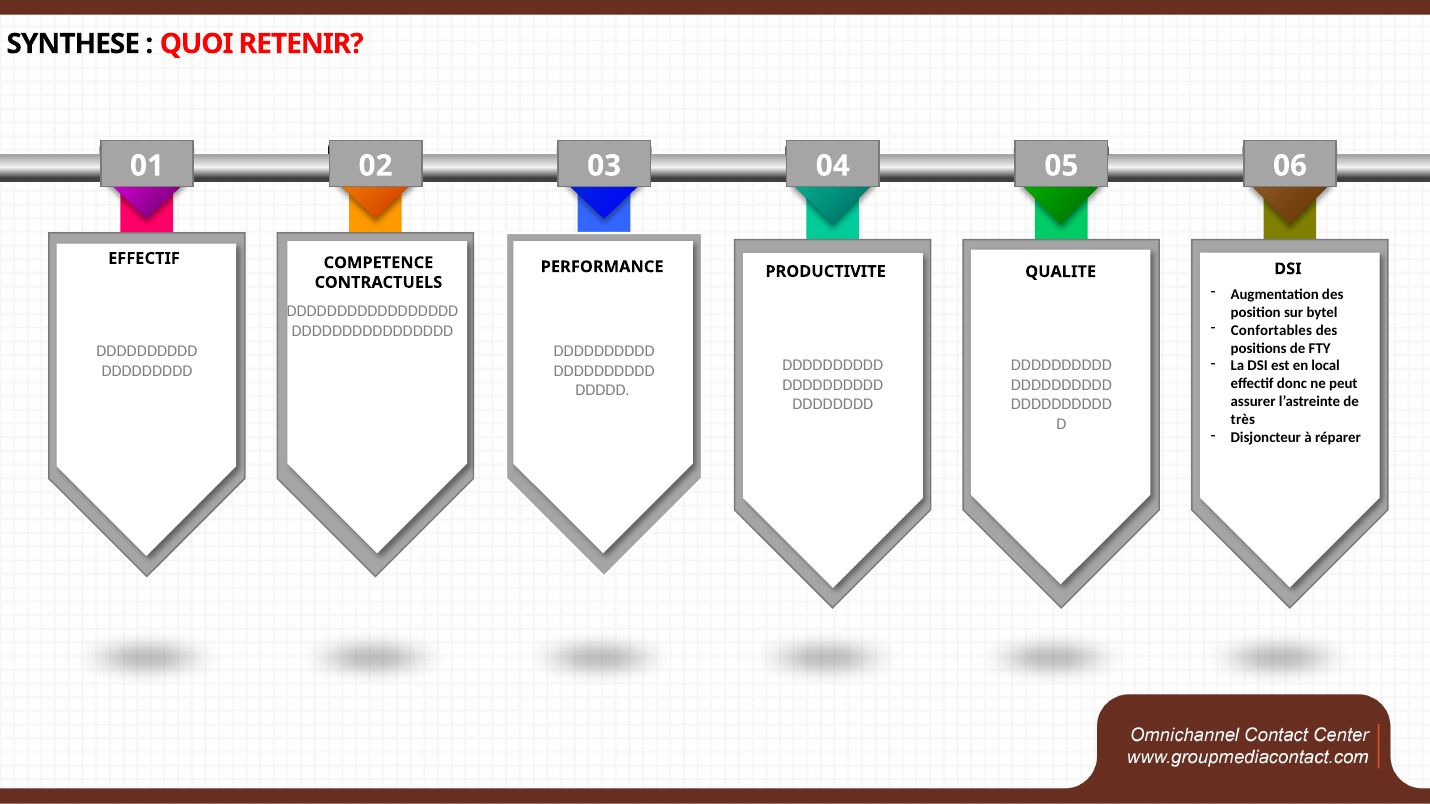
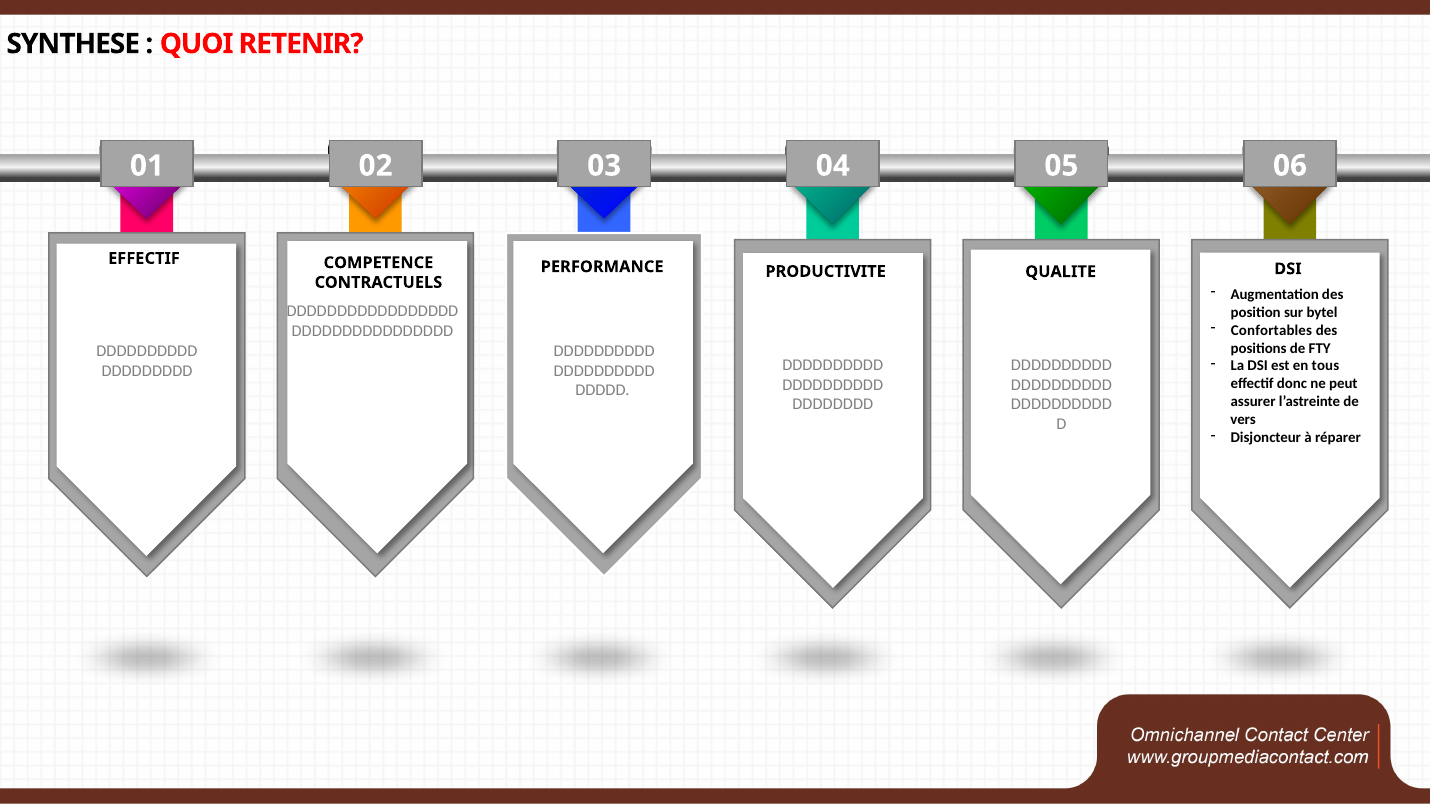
local: local -> tous
très: très -> vers
